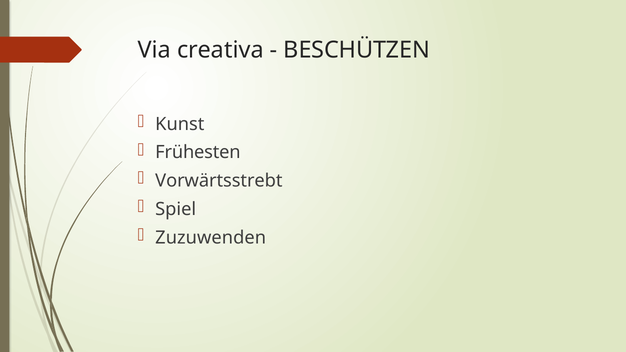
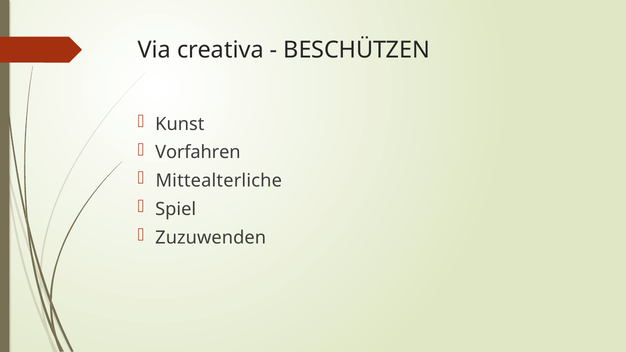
Frühesten: Frühesten -> Vorfahren
Vorwärtsstrebt: Vorwärtsstrebt -> Mittealterliche
